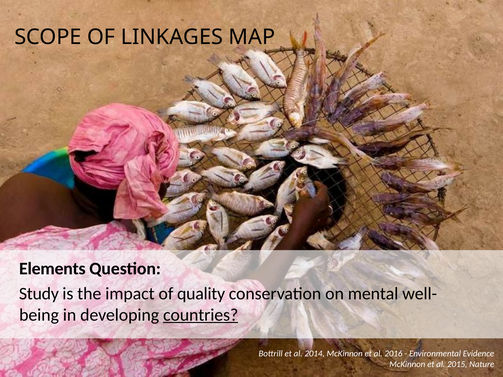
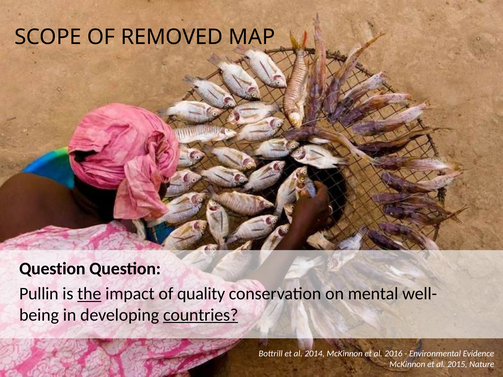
LINKAGES: LINKAGES -> REMOVED
Elements at (52, 269): Elements -> Question
Study: Study -> Pullin
the underline: none -> present
